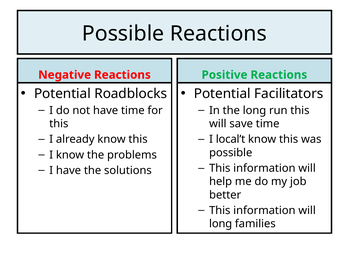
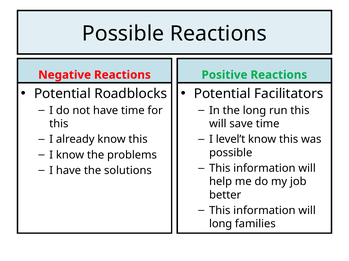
local’t: local’t -> level’t
